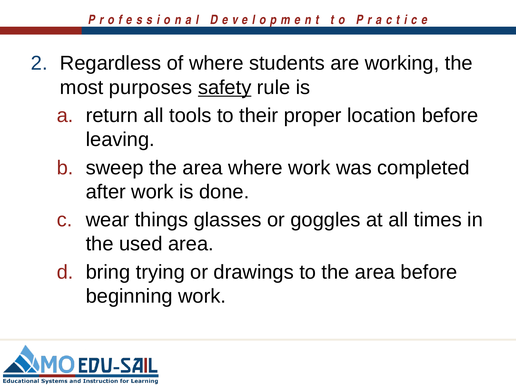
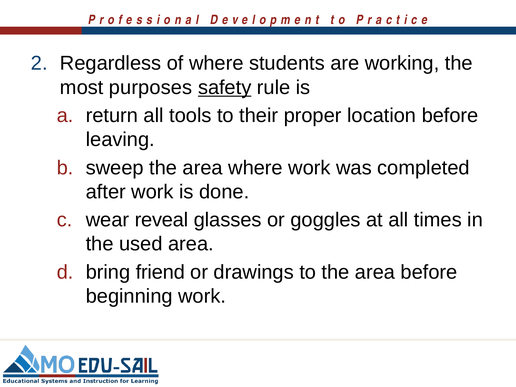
things: things -> reveal
trying: trying -> friend
